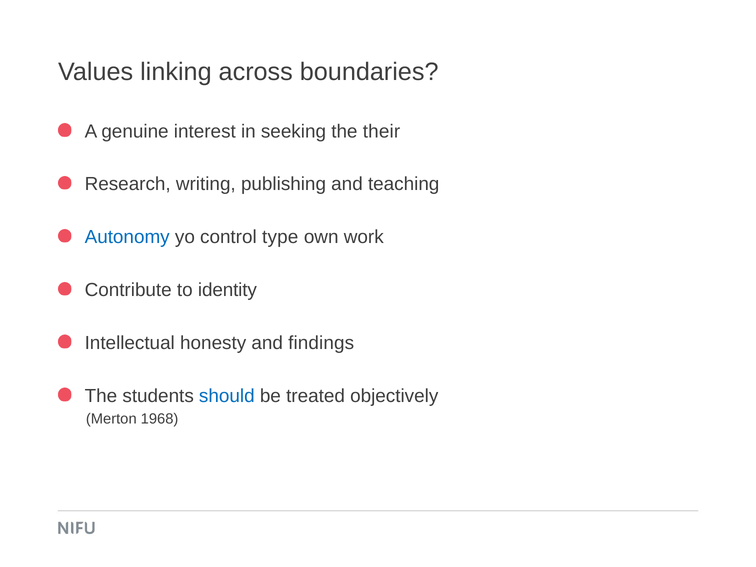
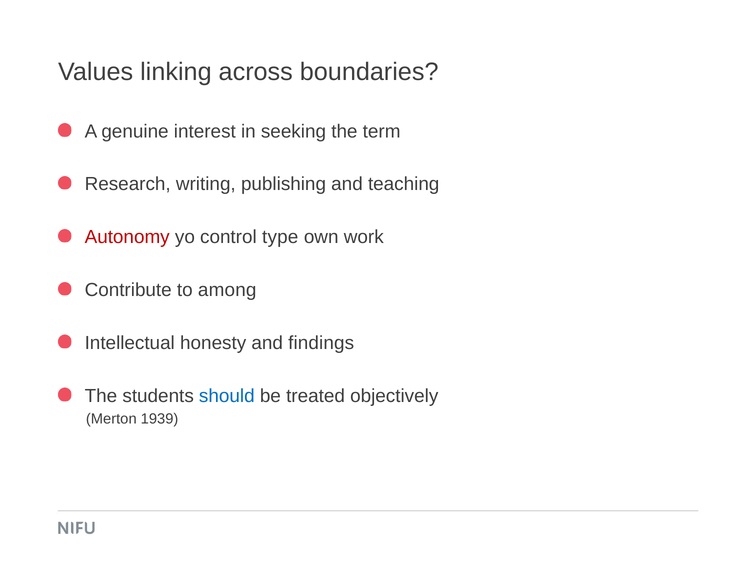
their: their -> term
Autonomy colour: blue -> red
identity: identity -> among
1968: 1968 -> 1939
